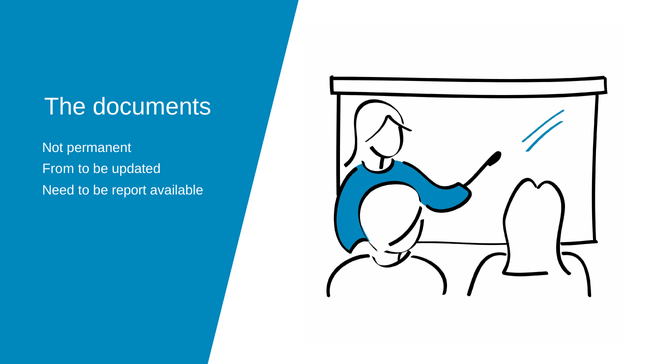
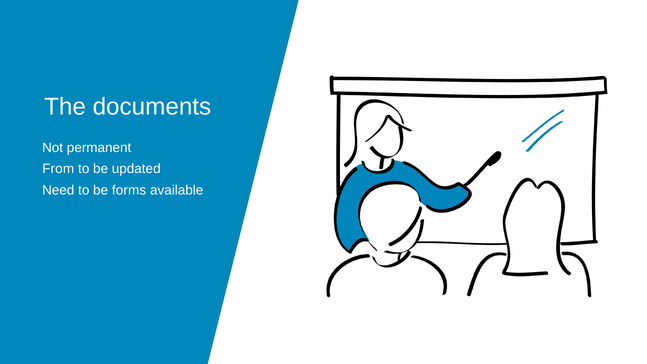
report: report -> forms
